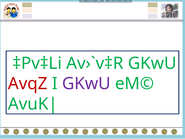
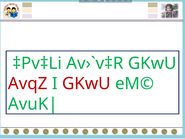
GKwU at (86, 83) colour: purple -> red
